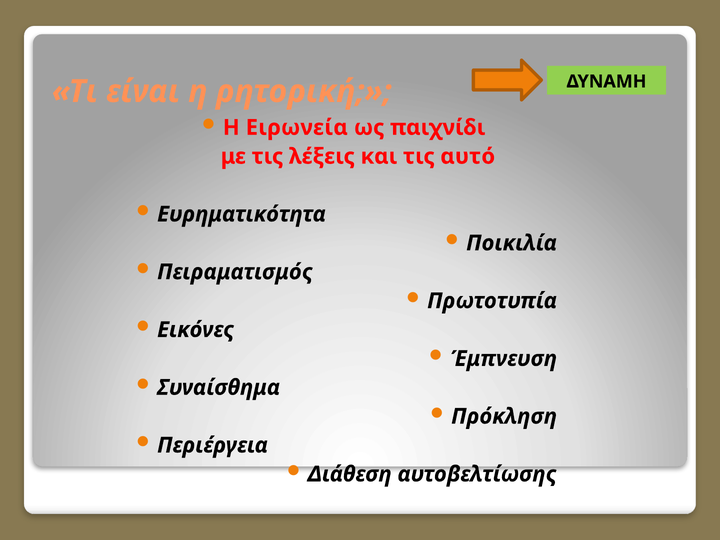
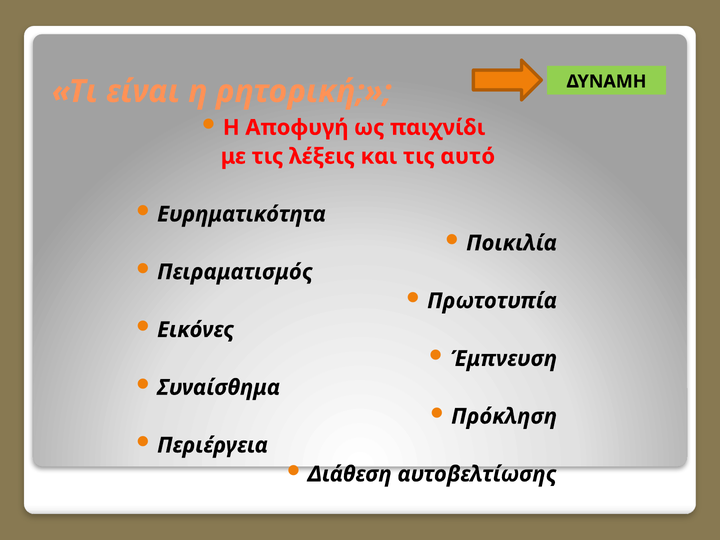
Ειρωνεία: Ειρωνεία -> Αποφυγή
